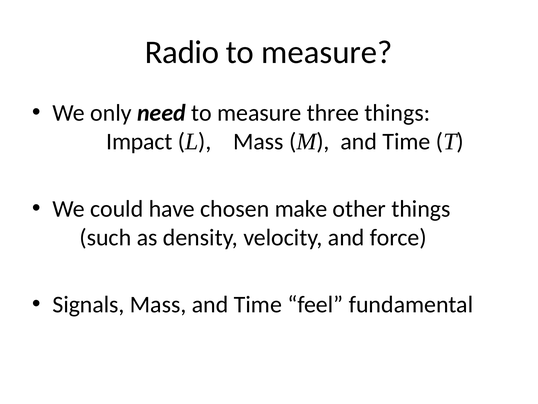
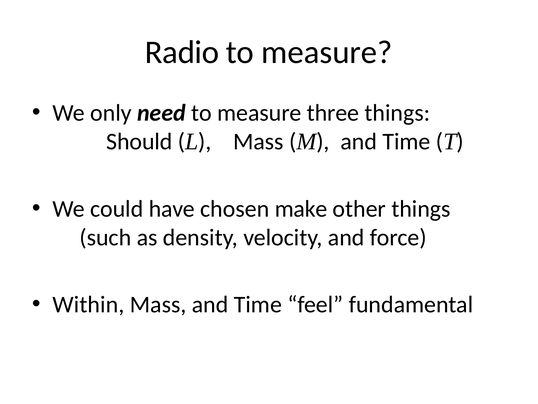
Impact: Impact -> Should
Signals: Signals -> Within
